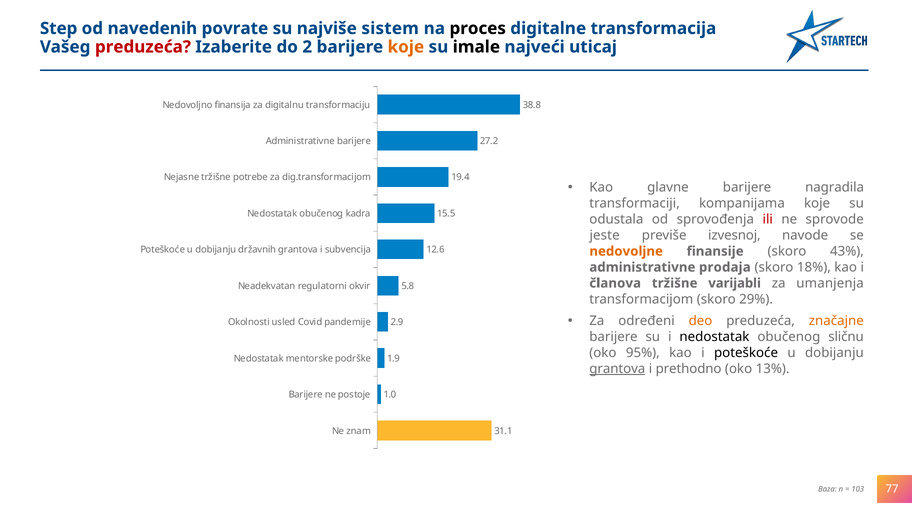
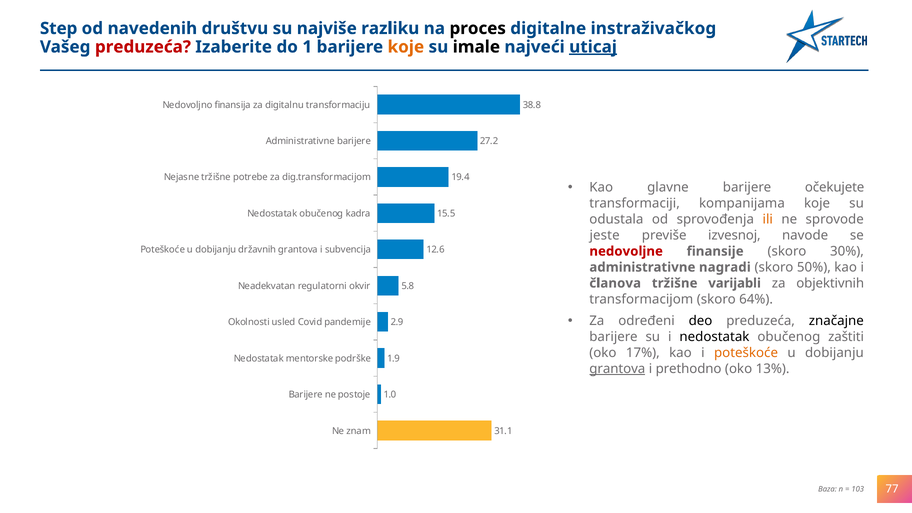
povrate: povrate -> društvu
sistem: sistem -> razliku
transformacija: transformacija -> instraživačkog
2: 2 -> 1
uticaj underline: none -> present
nagradila: nagradila -> očekujete
ili colour: red -> orange
nedovoljne colour: orange -> red
43%: 43% -> 30%
prodaja: prodaja -> nagradi
18%: 18% -> 50%
umanjenja: umanjenja -> objektivnih
29%: 29% -> 64%
deo colour: orange -> black
značajne colour: orange -> black
sličnu: sličnu -> zaštiti
95%: 95% -> 17%
poteškoće at (746, 353) colour: black -> orange
